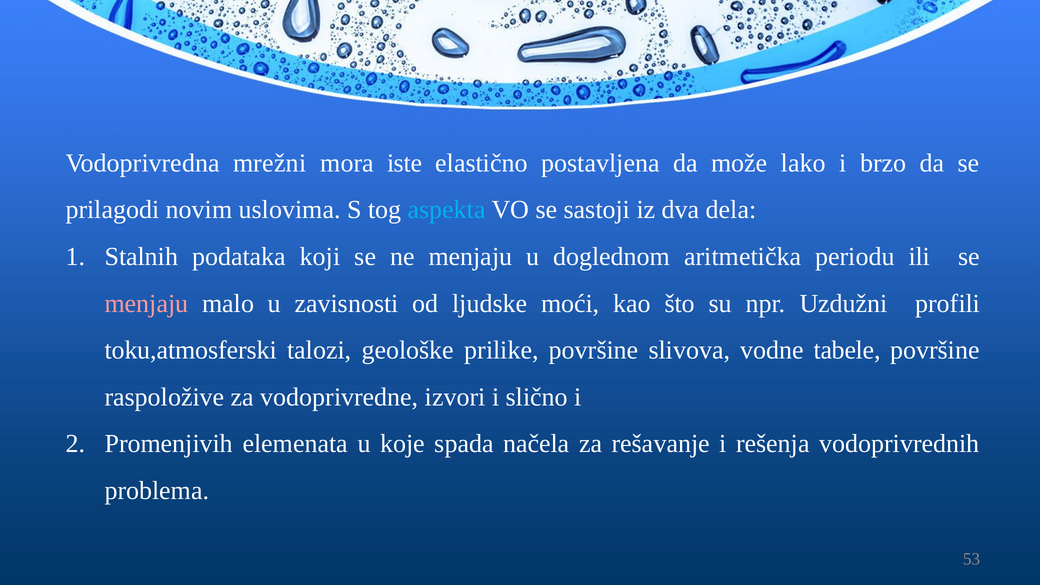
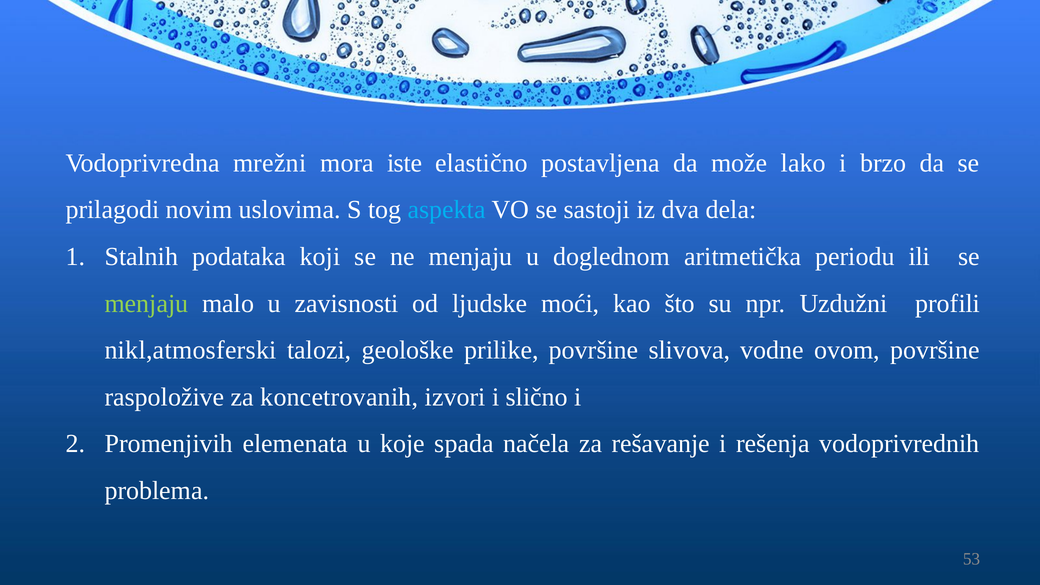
menjaju at (146, 303) colour: pink -> light green
toku,atmosferski: toku,atmosferski -> nikl,atmosferski
tabele: tabele -> ovom
vodoprivredne: vodoprivredne -> koncetrovanih
